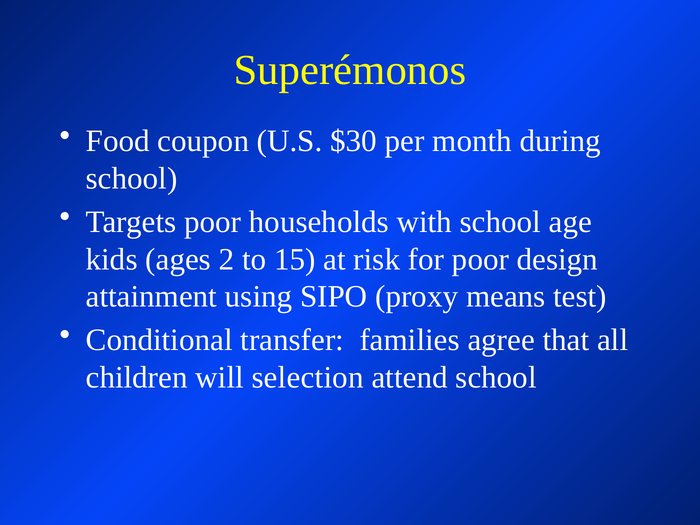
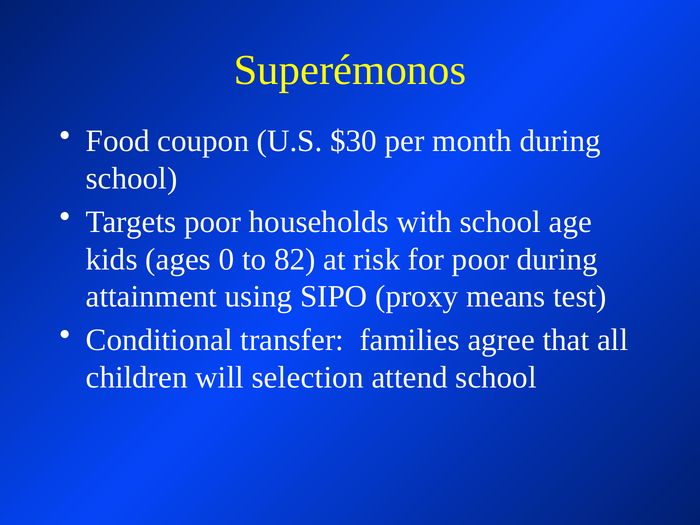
2: 2 -> 0
15: 15 -> 82
poor design: design -> during
